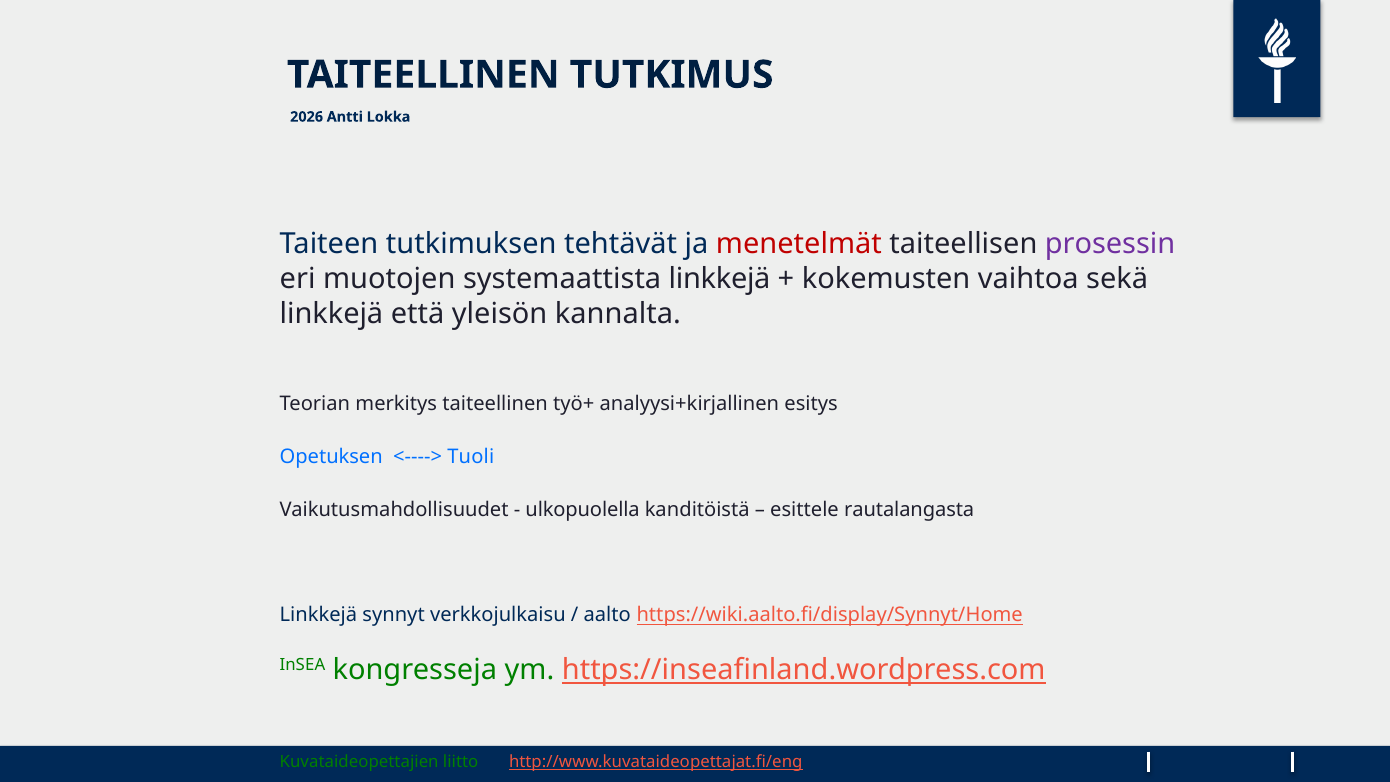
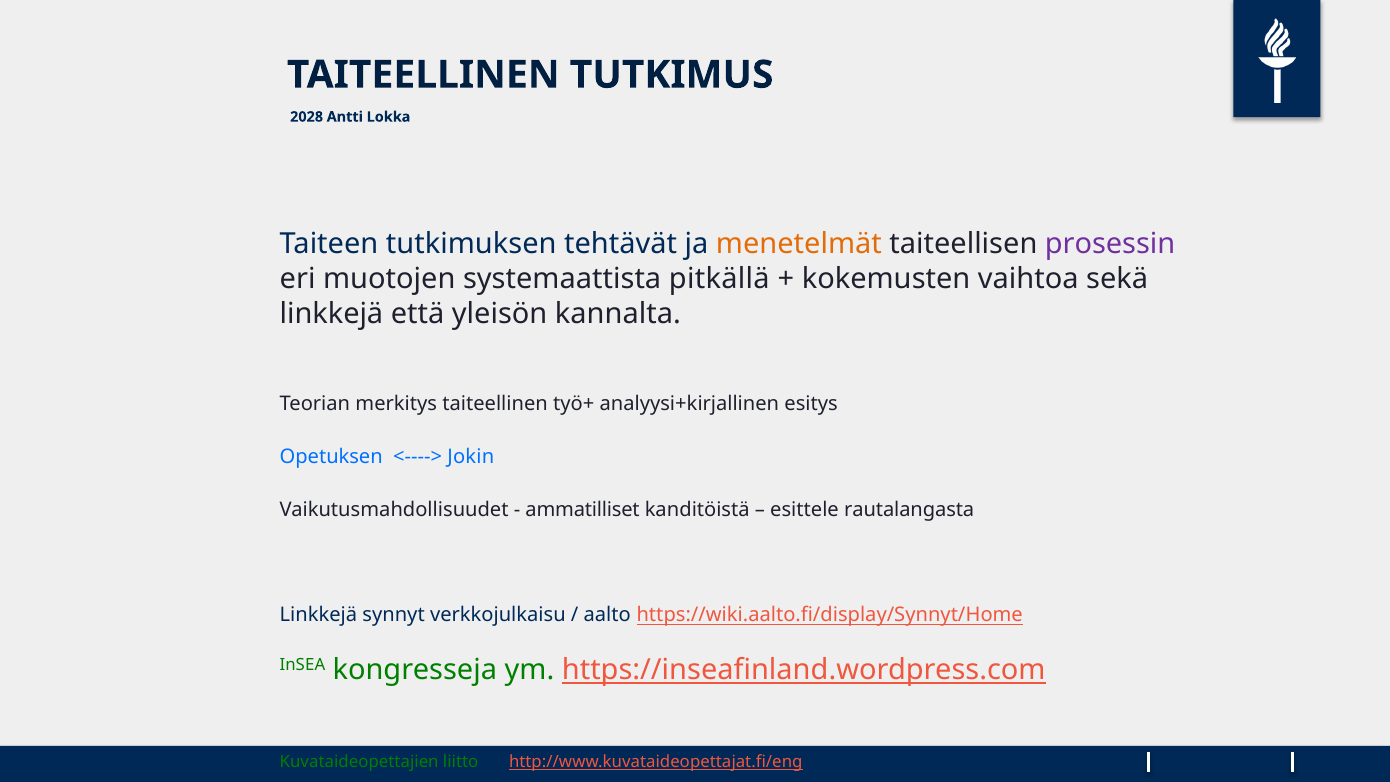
2026: 2026 -> 2028
menetelmät colour: red -> orange
systemaattista linkkejä: linkkejä -> pitkällä
Tuoli: Tuoli -> Jokin
ulkopuolella: ulkopuolella -> ammatilliset
